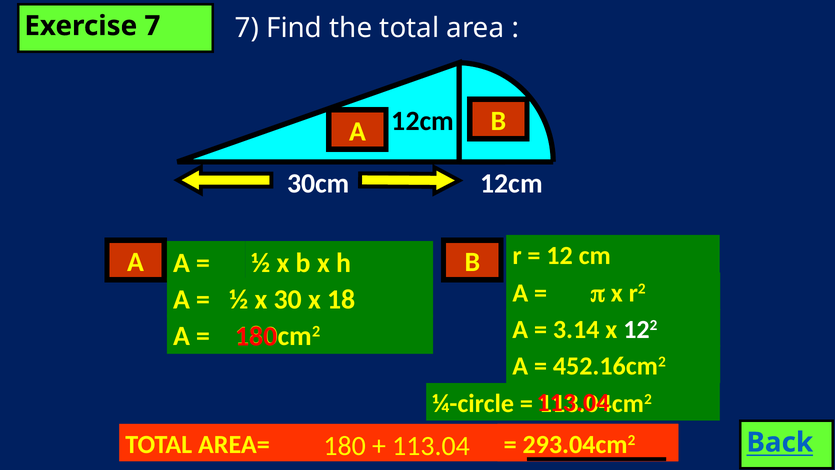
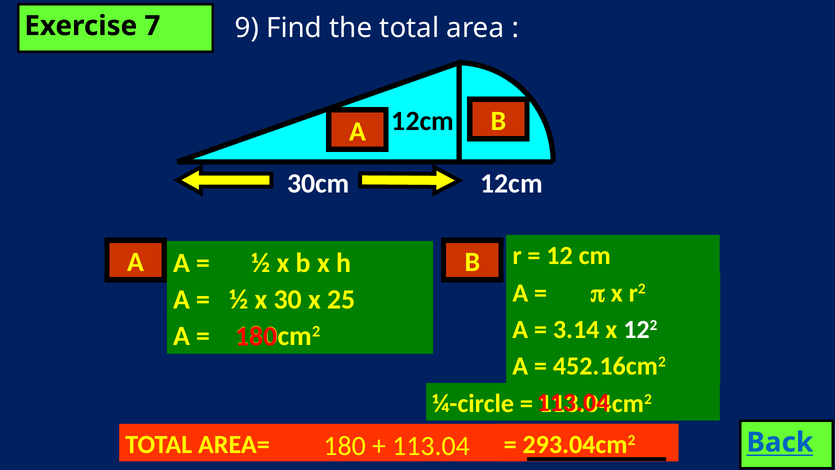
7 7: 7 -> 9
18: 18 -> 25
